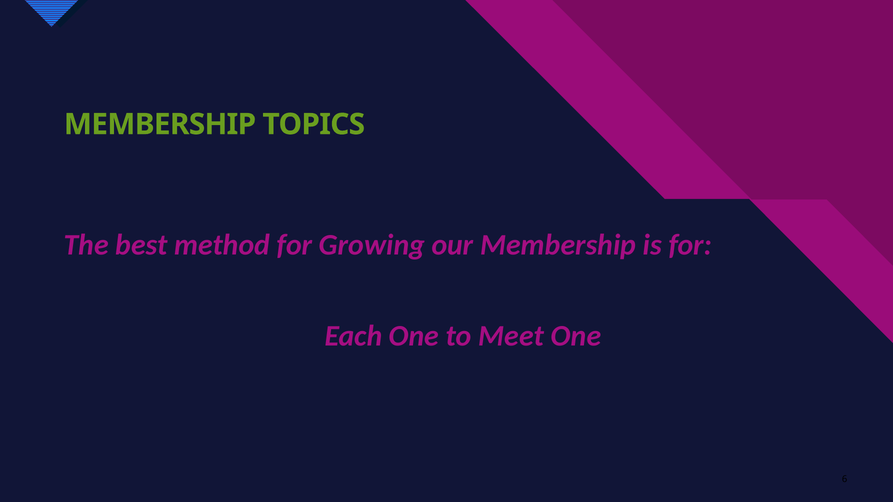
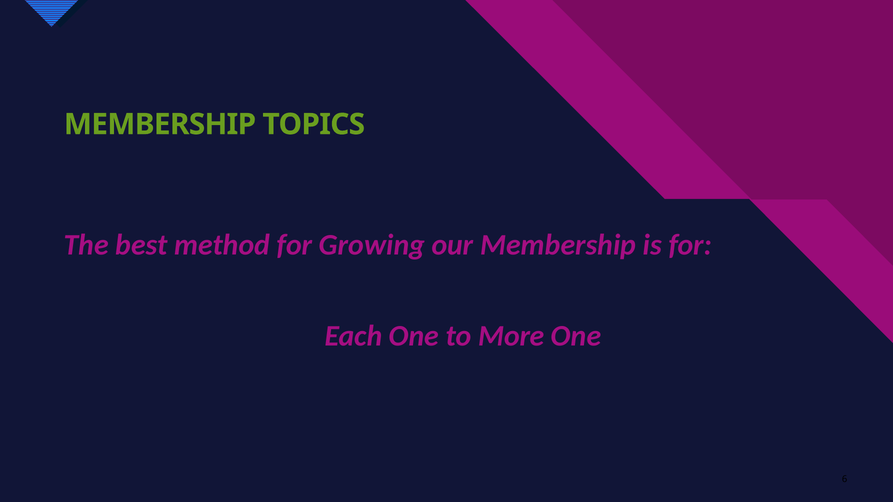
Meet: Meet -> More
